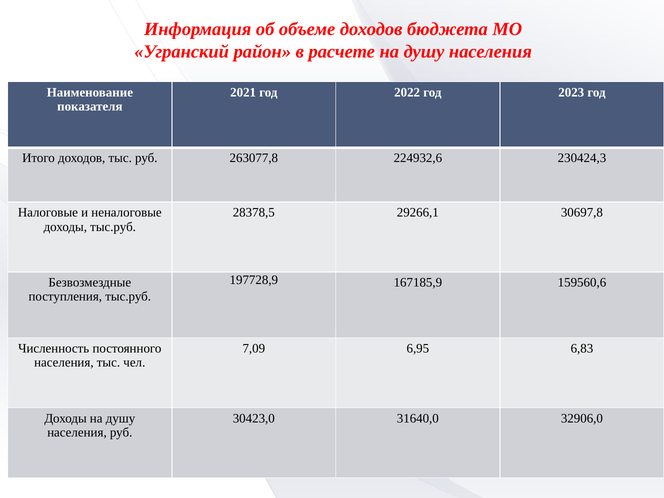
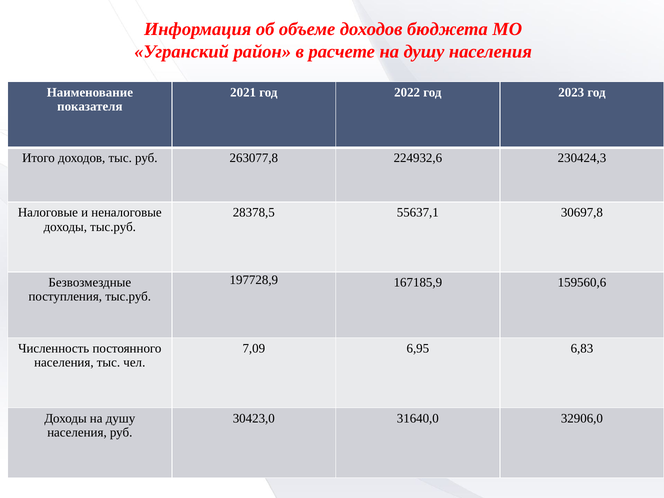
29266,1: 29266,1 -> 55637,1
